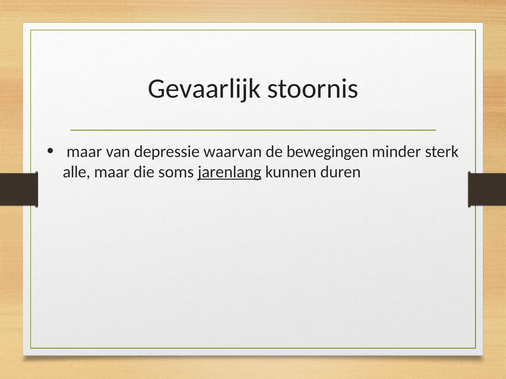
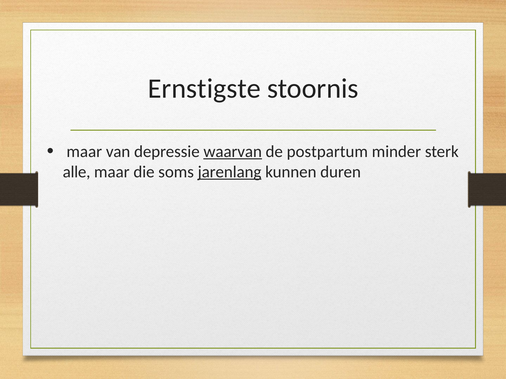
Gevaarlijk: Gevaarlijk -> Ernstigste
waarvan underline: none -> present
bewegingen: bewegingen -> postpartum
